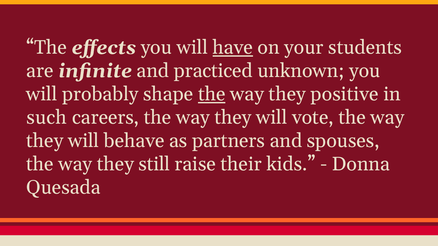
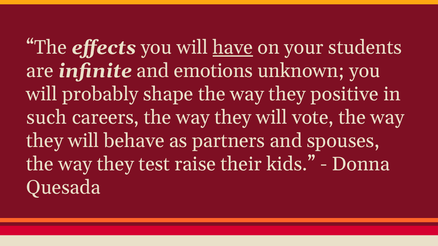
practiced: practiced -> emotions
the at (212, 94) underline: present -> none
still: still -> test
